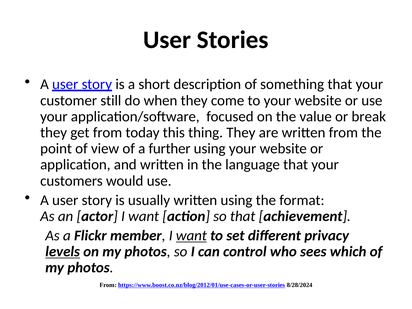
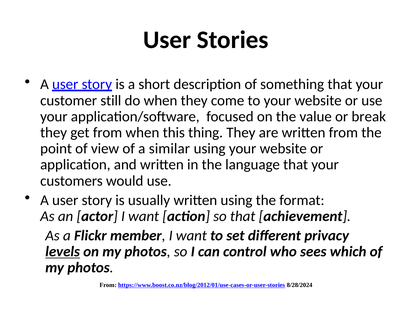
from today: today -> when
further: further -> similar
want at (191, 236) underline: present -> none
